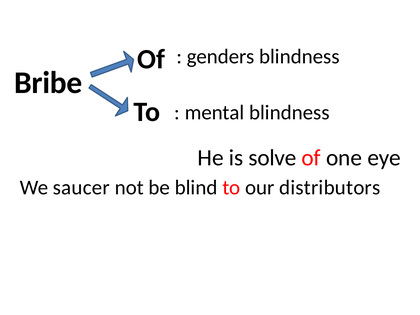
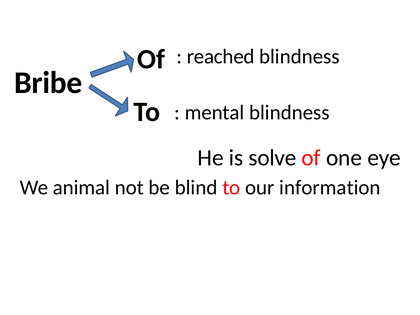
genders: genders -> reached
saucer: saucer -> animal
distributors: distributors -> information
